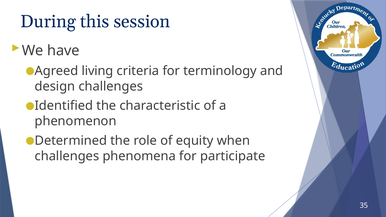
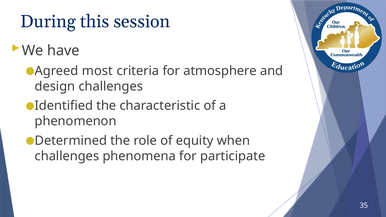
living: living -> most
terminology: terminology -> atmosphere
